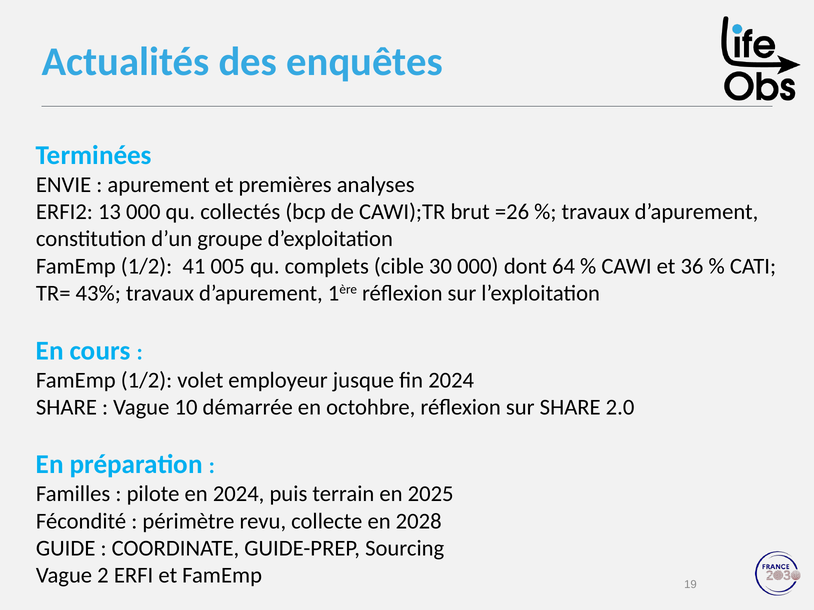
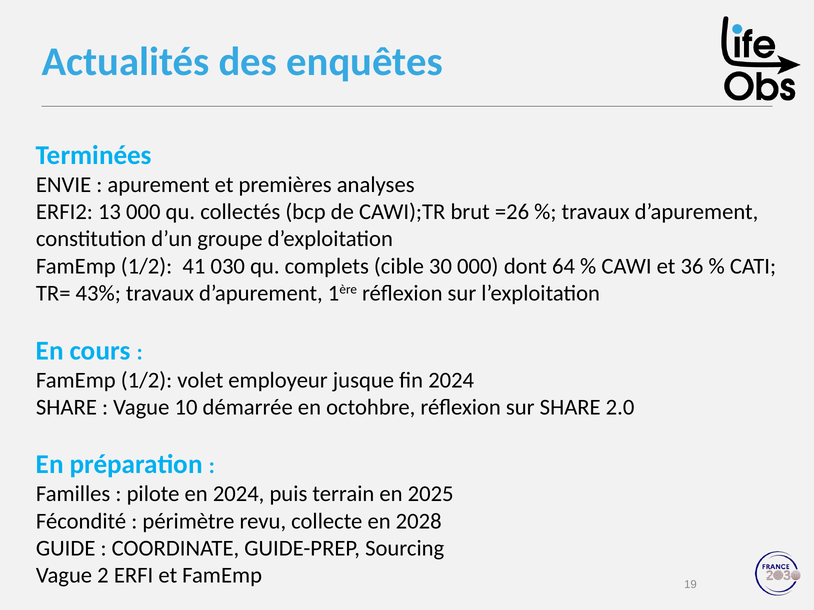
005: 005 -> 030
